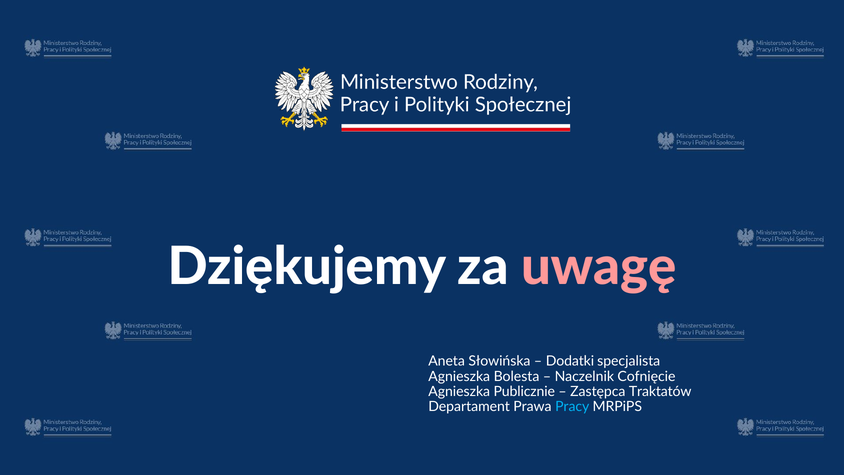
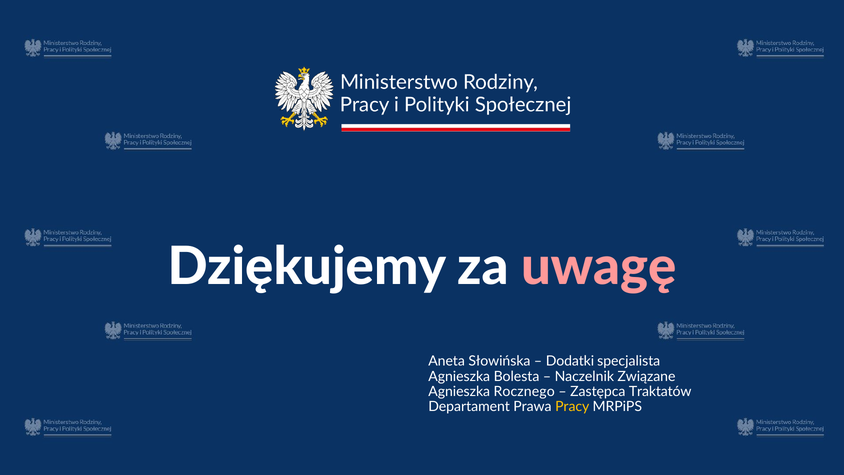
Cofnięcie: Cofnięcie -> Związane
Publicznie: Publicznie -> Rocznego
Pracy colour: light blue -> yellow
